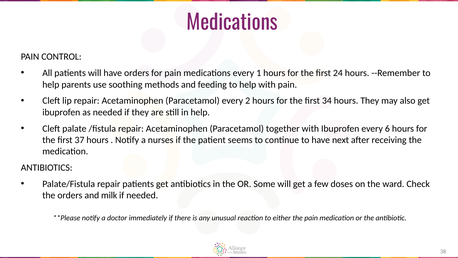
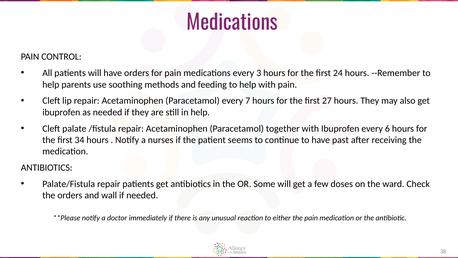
1: 1 -> 3
2: 2 -> 7
34: 34 -> 27
37: 37 -> 34
next: next -> past
milk: milk -> wall
